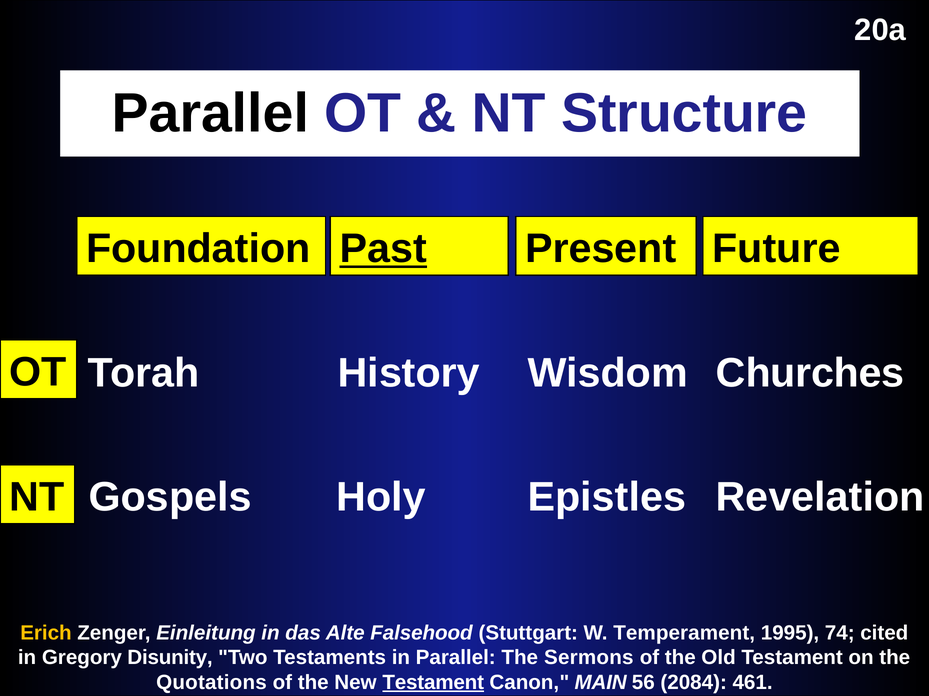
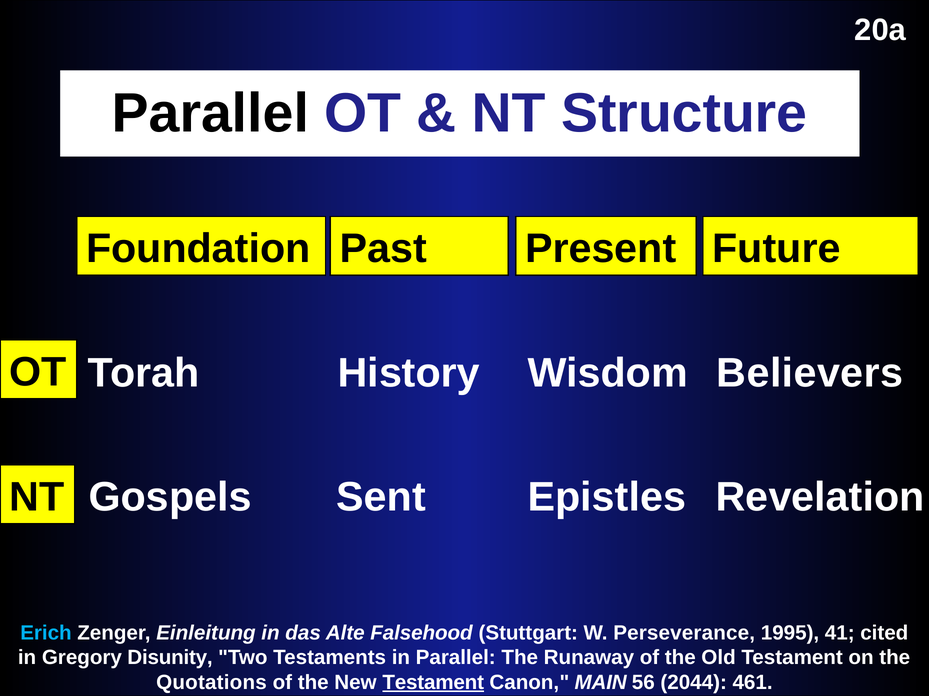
Past underline: present -> none
Churches: Churches -> Believers
Holy: Holy -> Sent
Erich colour: yellow -> light blue
Temperament: Temperament -> Perseverance
74: 74 -> 41
Sermons: Sermons -> Runaway
2084: 2084 -> 2044
